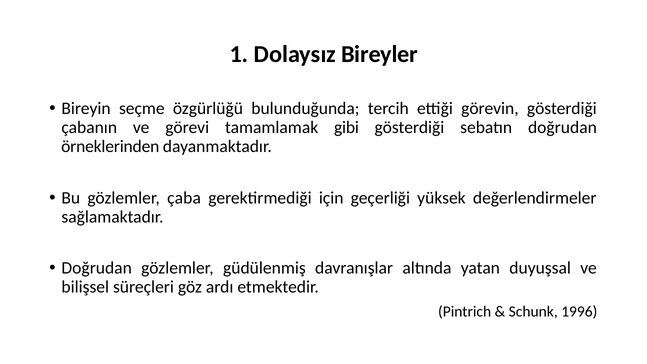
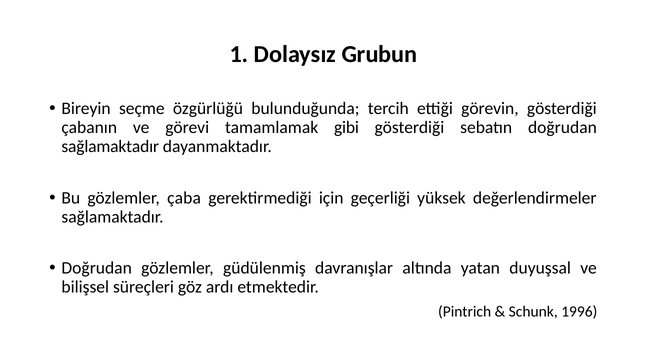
Bireyler: Bireyler -> Grubun
örneklerinden at (110, 146): örneklerinden -> sağlamaktadır
